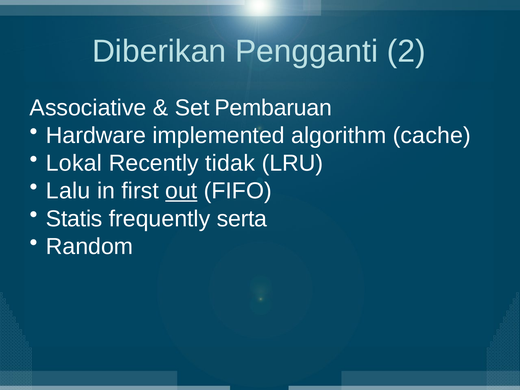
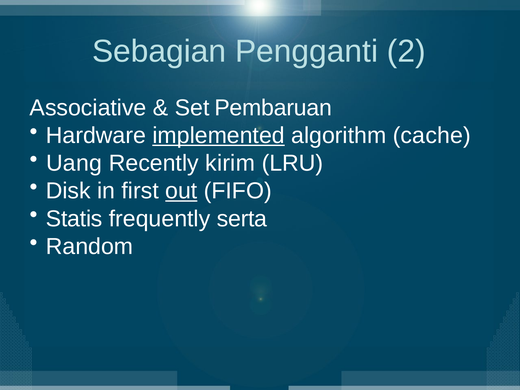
Diberikan: Diberikan -> Sebagian
implemented underline: none -> present
Lokal: Lokal -> Uang
tidak: tidak -> kirim
Lalu: Lalu -> Disk
